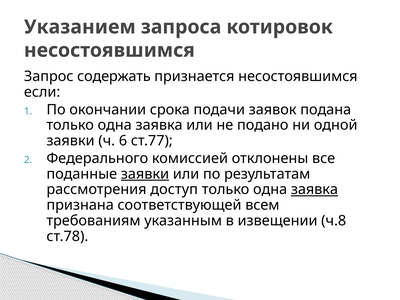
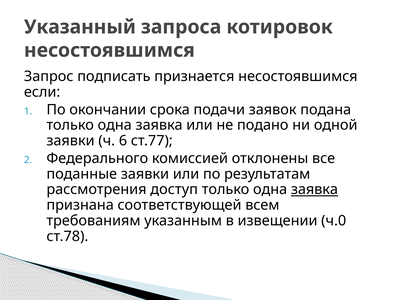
Указанием: Указанием -> Указанный
содержать: содержать -> подписать
заявки at (145, 174) underline: present -> none
ч.8: ч.8 -> ч.0
